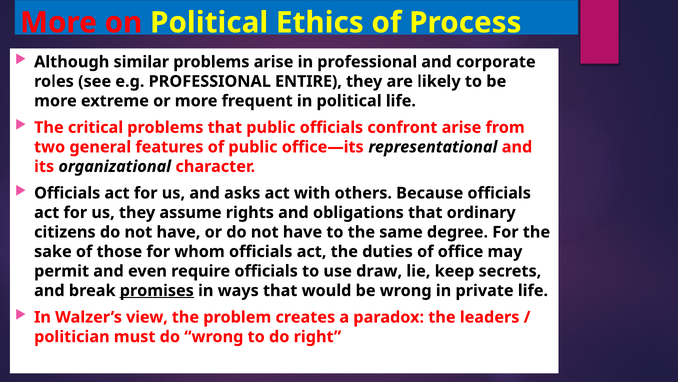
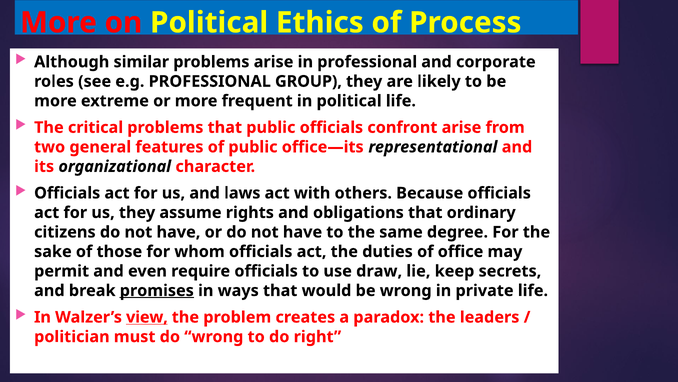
ENTIRE: ENTIRE -> GROUP
asks: asks -> laws
view underline: none -> present
